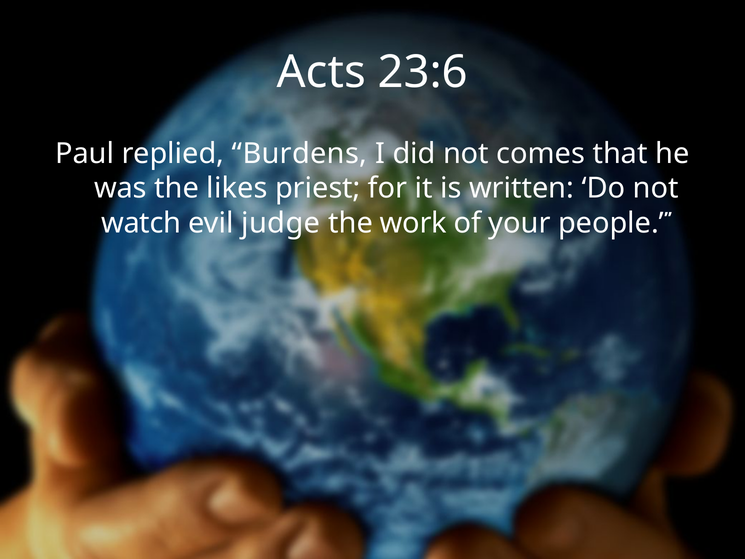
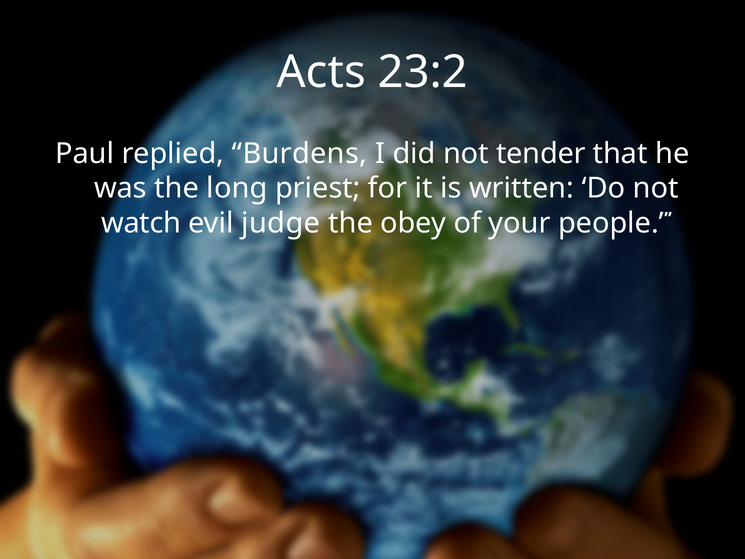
23:6: 23:6 -> 23:2
comes: comes -> tender
likes: likes -> long
work: work -> obey
